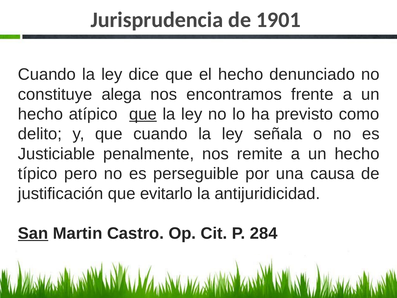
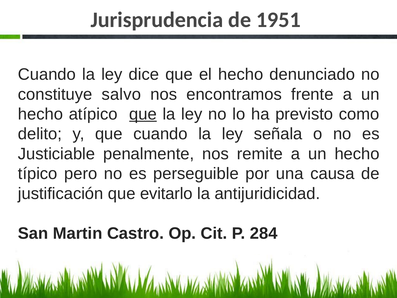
1901: 1901 -> 1951
alega: alega -> salvo
San underline: present -> none
